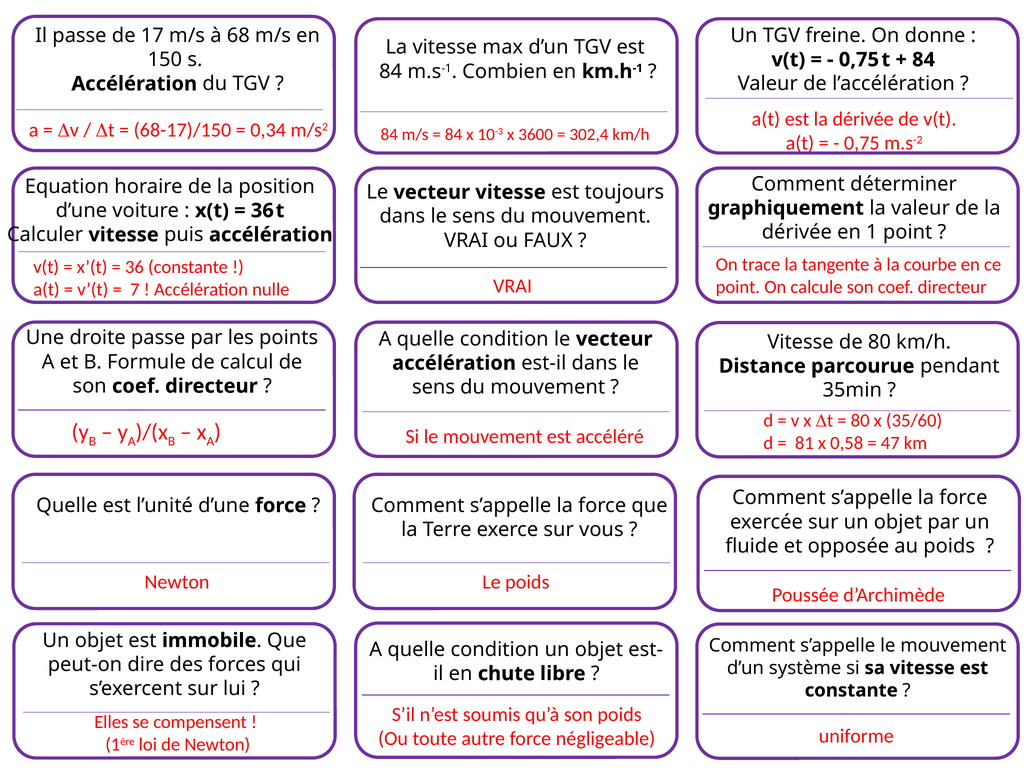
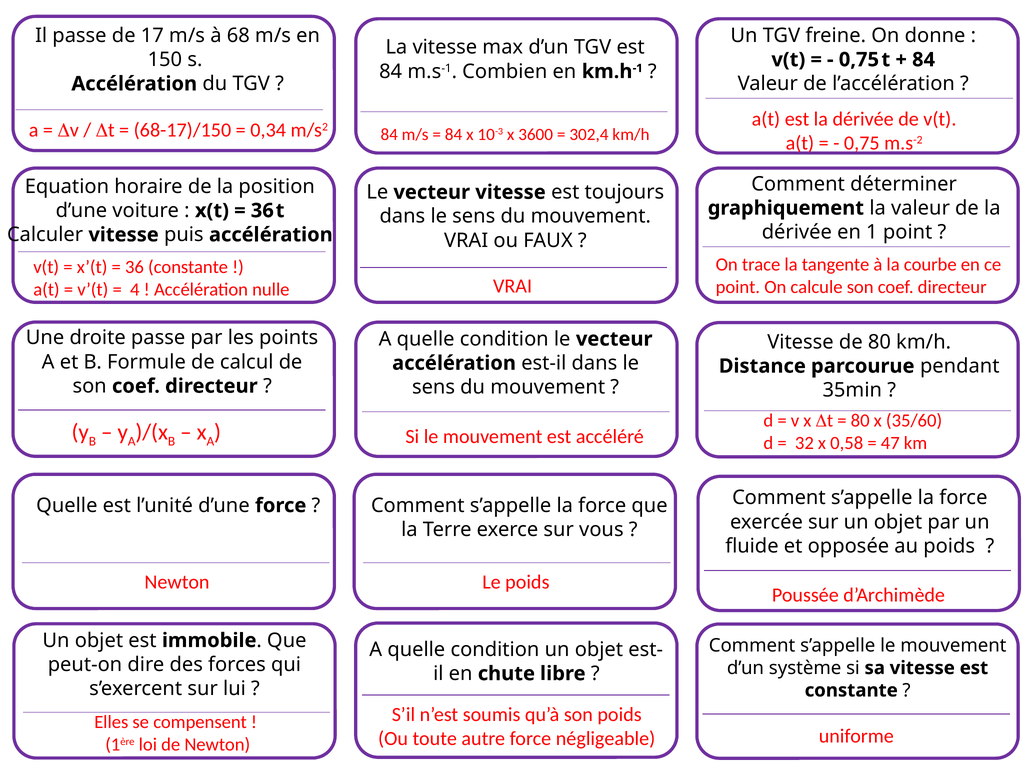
7: 7 -> 4
81: 81 -> 32
